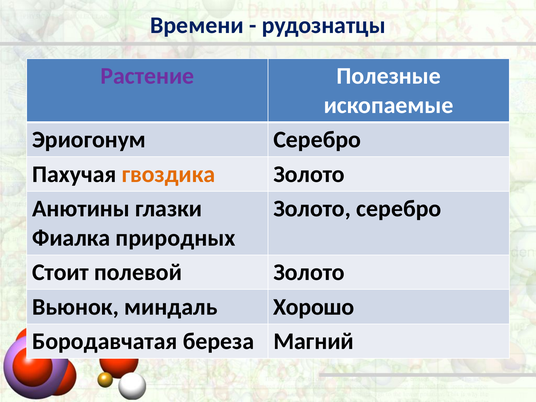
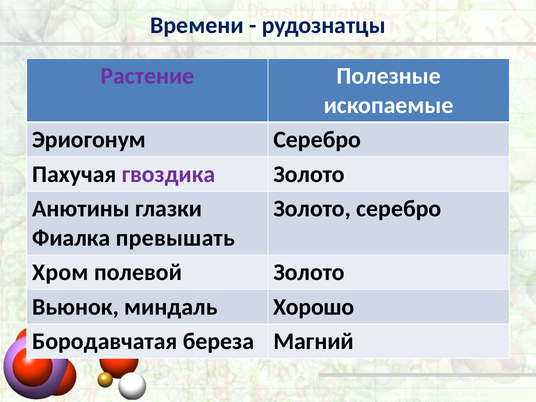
гвоздика colour: orange -> purple
природных: природных -> превышать
Стоит: Стоит -> Хром
